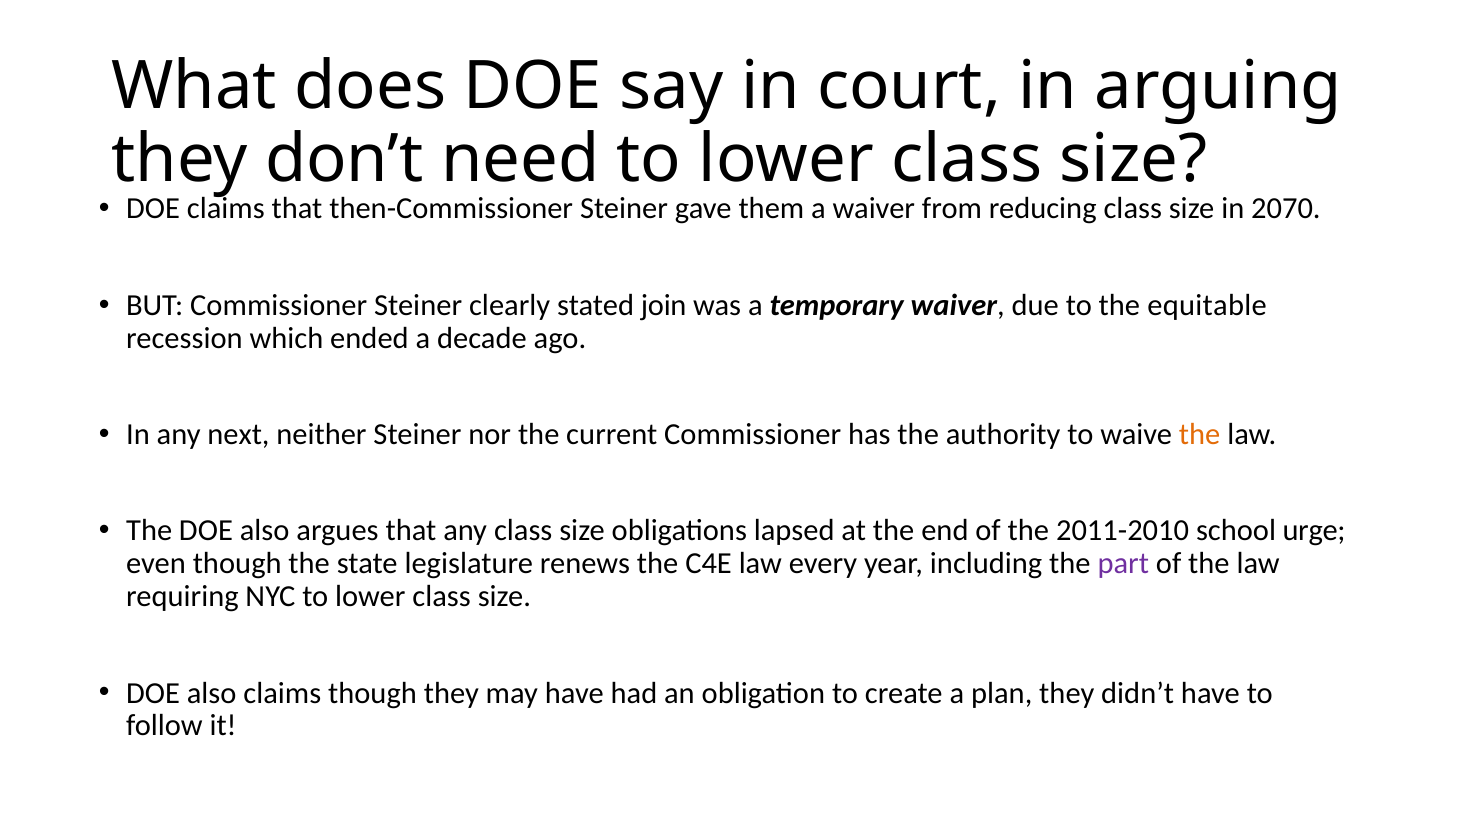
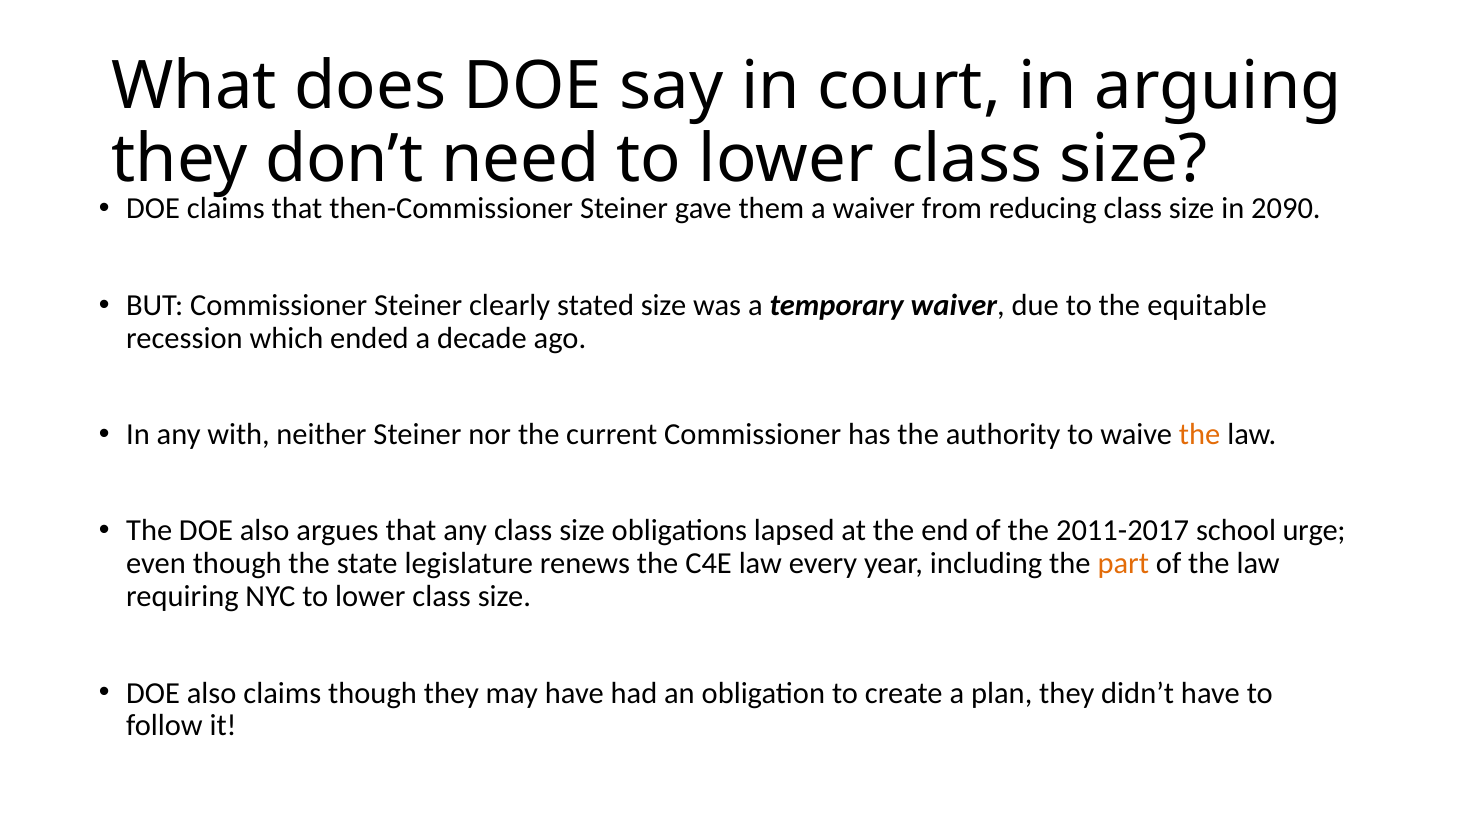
2070: 2070 -> 2090
stated join: join -> size
next: next -> with
2011-2010: 2011-2010 -> 2011-2017
part colour: purple -> orange
